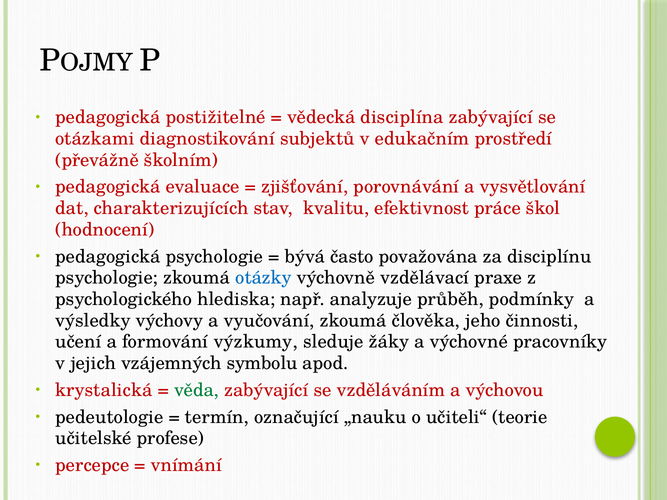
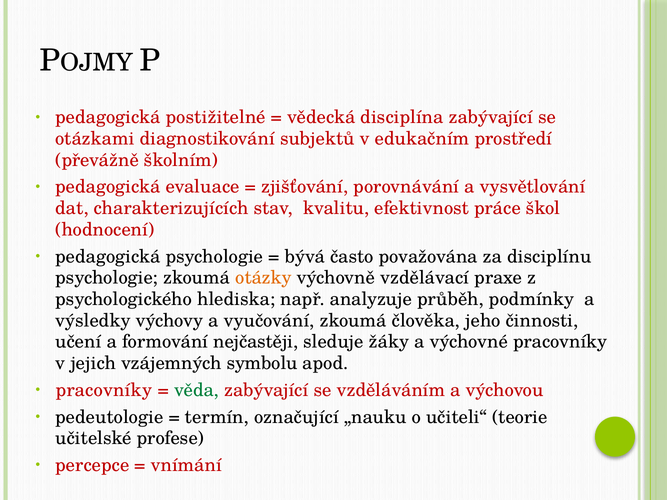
otázky colour: blue -> orange
výzkumy: výzkumy -> nejčastěji
krystalická at (104, 390): krystalická -> pracovníky
